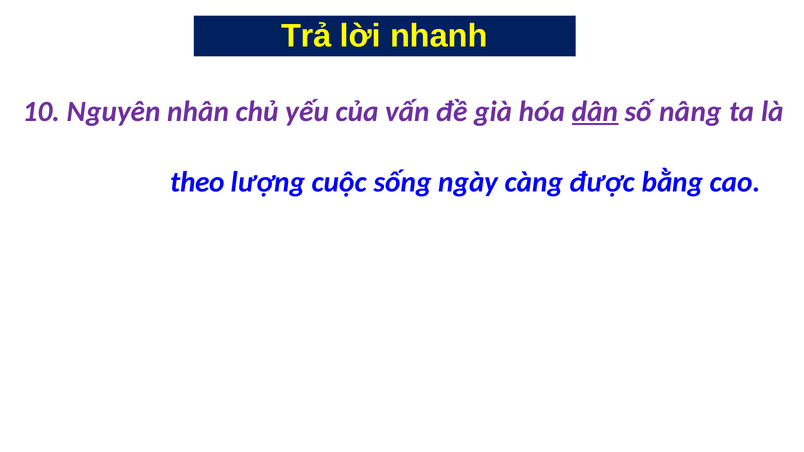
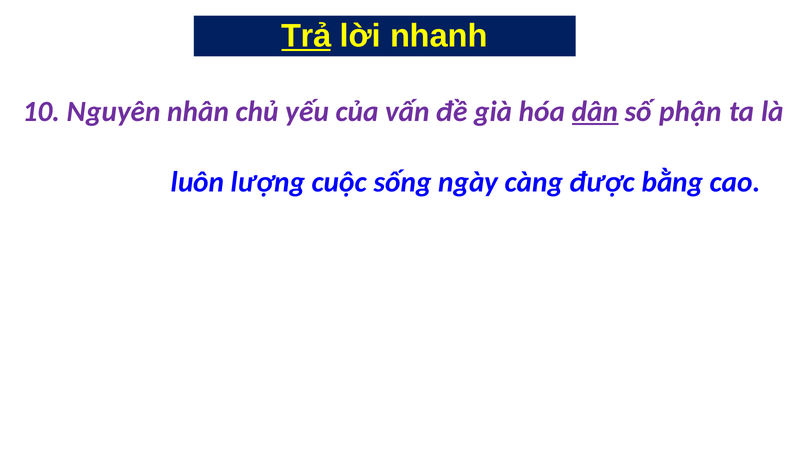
Trả underline: none -> present
nâng: nâng -> phận
theo: theo -> luôn
